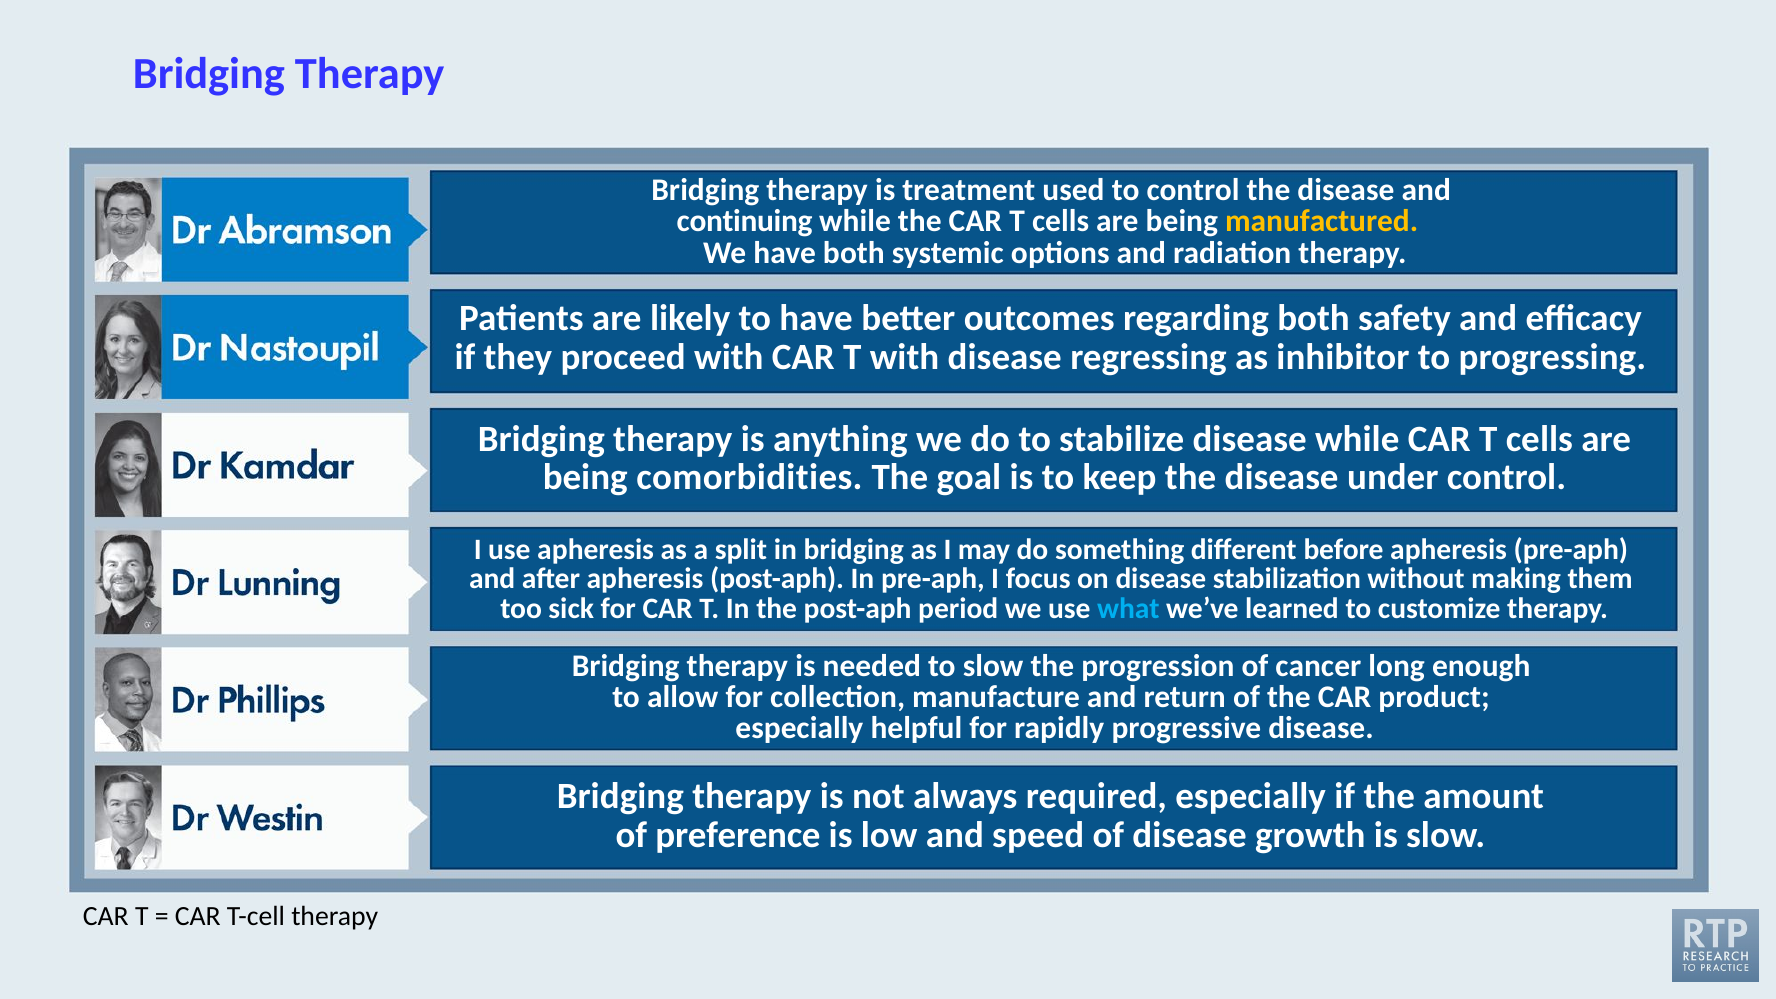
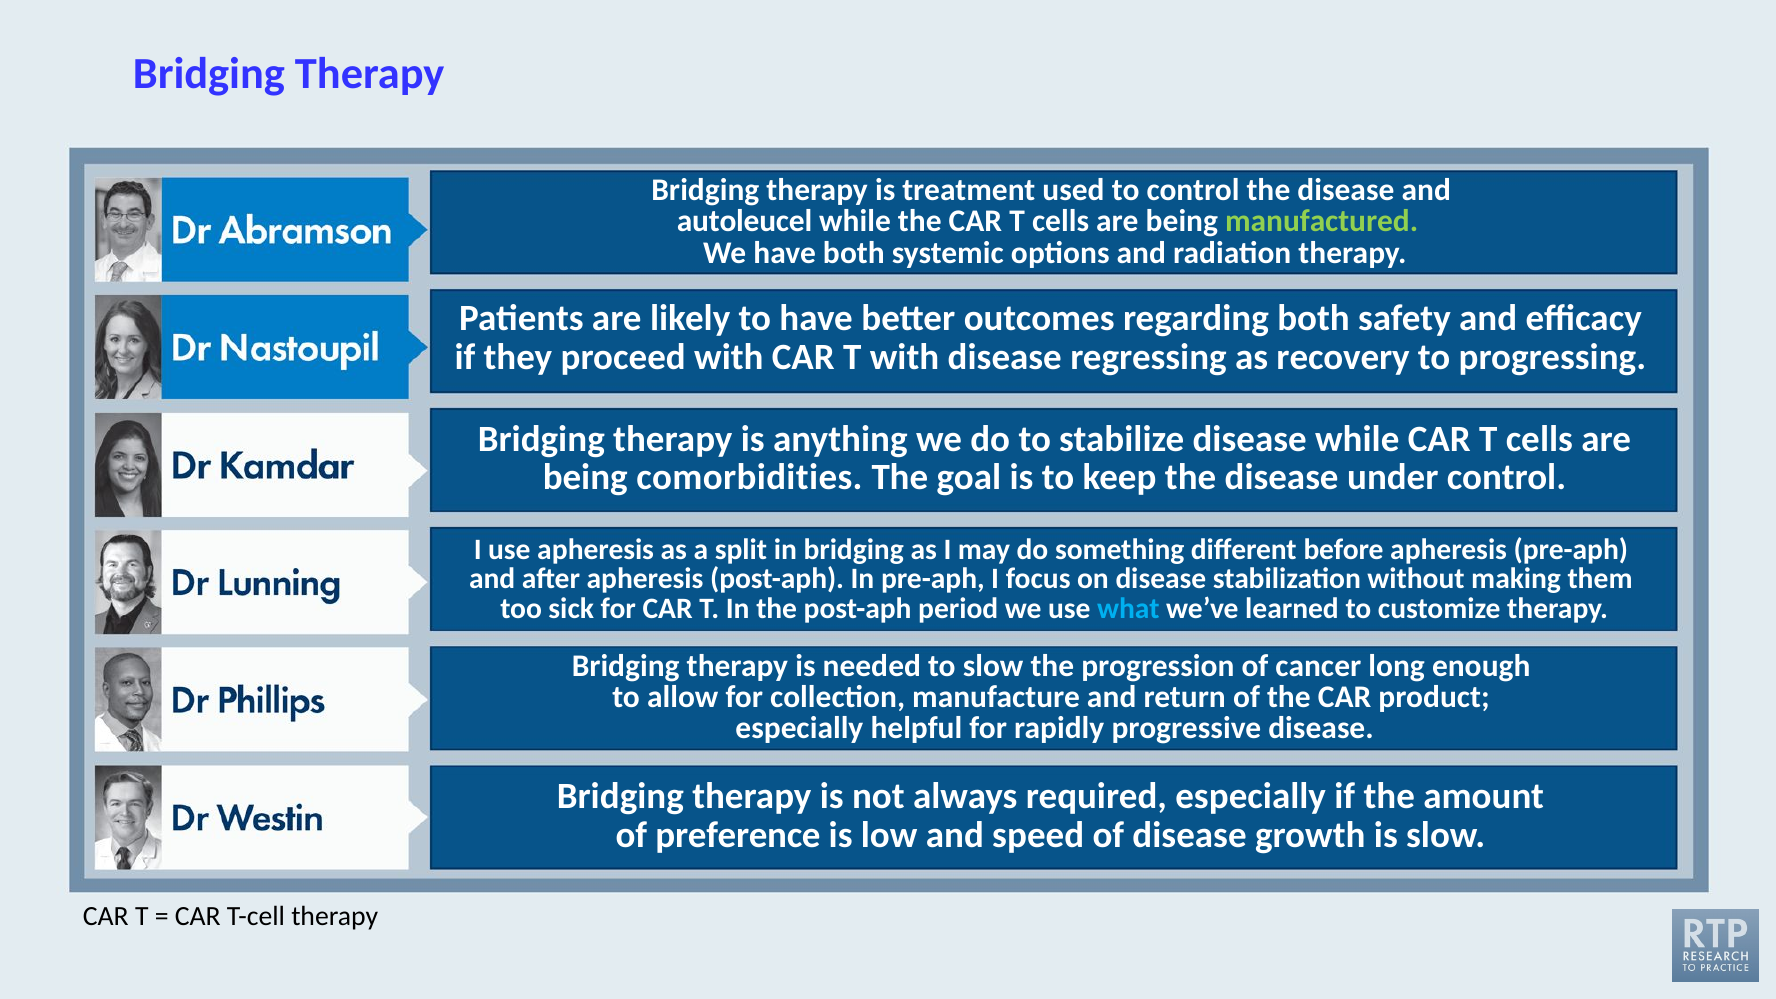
continuing: continuing -> autoleucel
manufactured colour: yellow -> light green
inhibitor: inhibitor -> recovery
